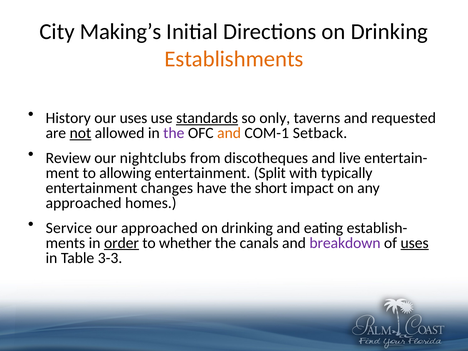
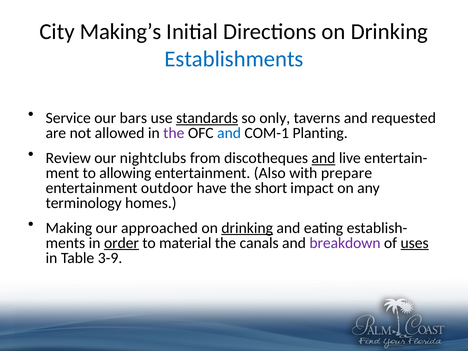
Establishments colour: orange -> blue
History: History -> Service
our uses: uses -> bars
not underline: present -> none
and at (229, 133) colour: orange -> blue
Setback: Setback -> Planting
and at (323, 158) underline: none -> present
Split: Split -> Also
typically: typically -> prepare
changes: changes -> outdoor
approached at (84, 203): approached -> terminology
Service: Service -> Making
drinking at (247, 228) underline: none -> present
whether: whether -> material
3-3: 3-3 -> 3-9
